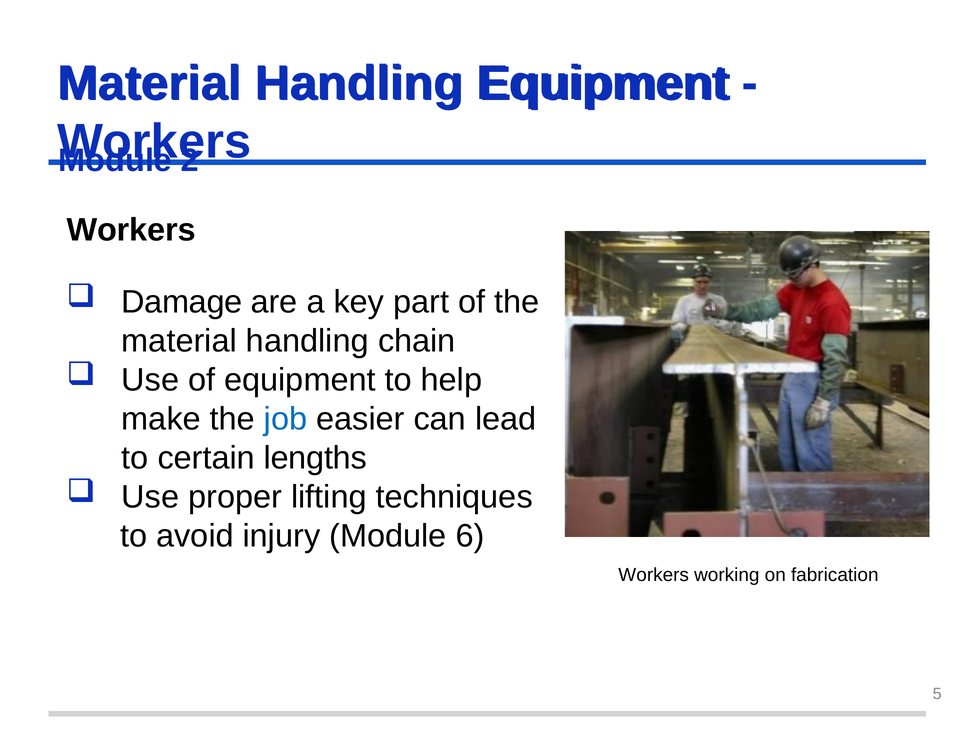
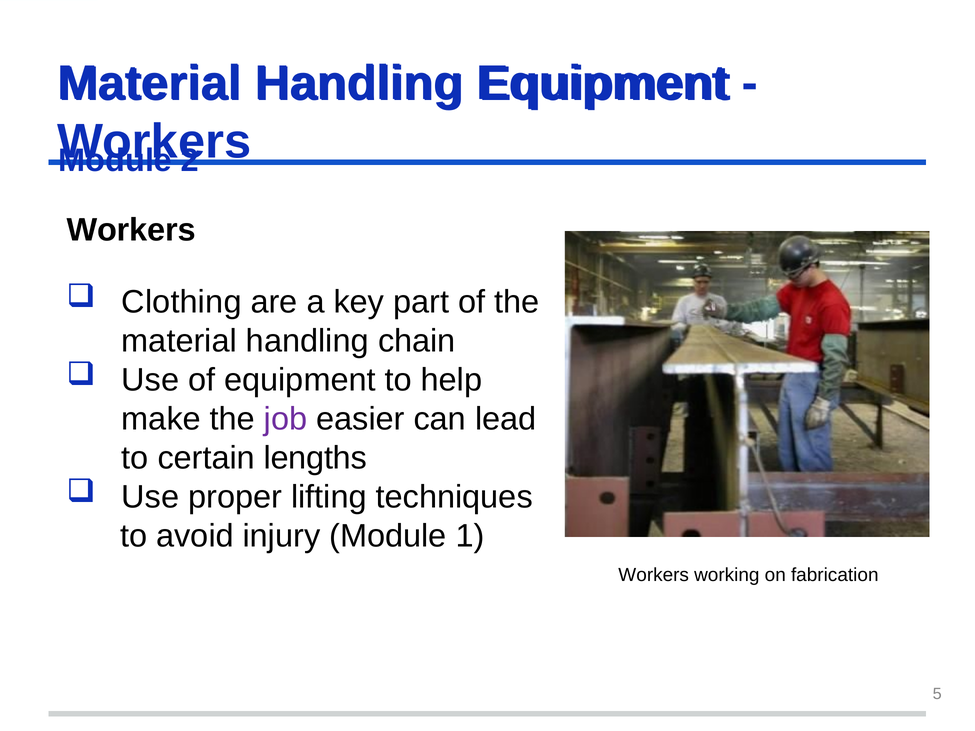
Damage: Damage -> Clothing
job colour: blue -> purple
6: 6 -> 1
